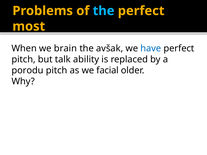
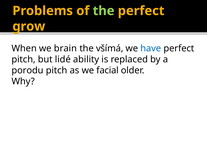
the at (104, 11) colour: light blue -> light green
most: most -> grow
avšak: avšak -> všímá
talk: talk -> lidé
